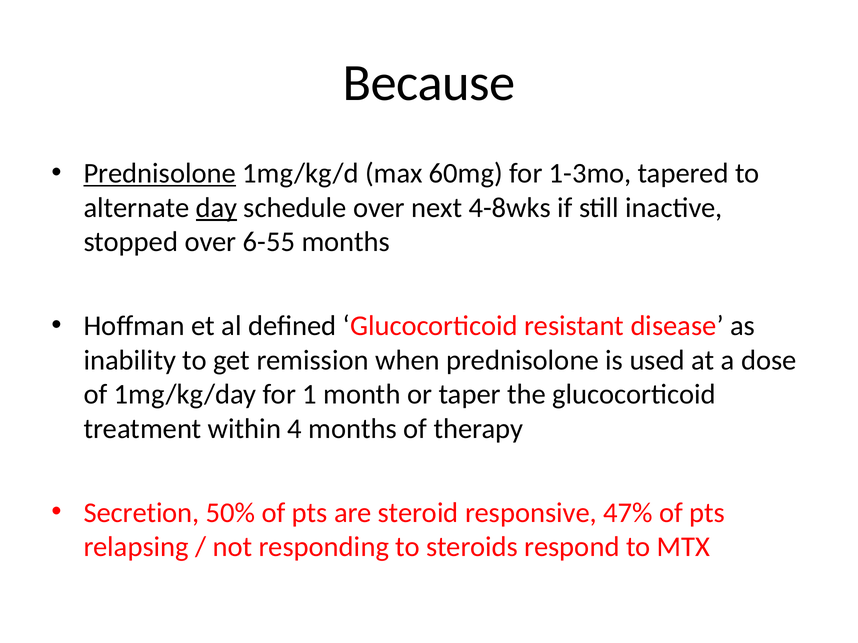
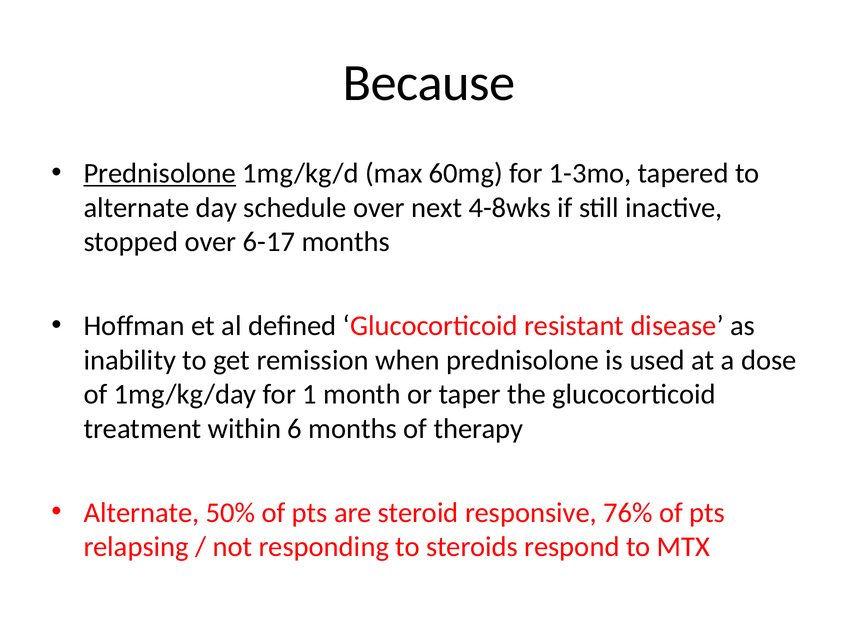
day underline: present -> none
6-55: 6-55 -> 6-17
4: 4 -> 6
Secretion at (142, 513): Secretion -> Alternate
47%: 47% -> 76%
